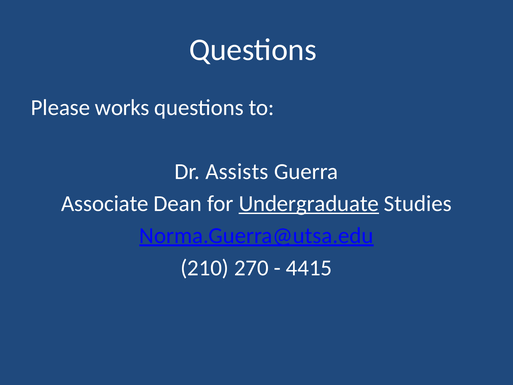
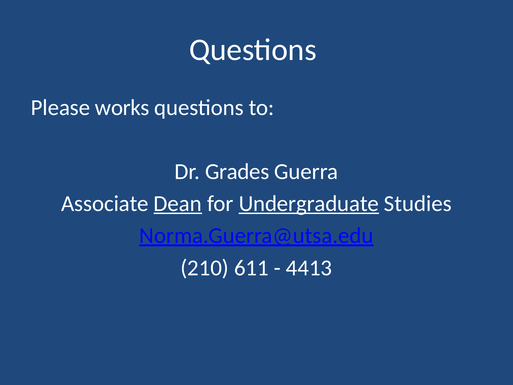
Assists: Assists -> Grades
Dean underline: none -> present
270: 270 -> 611
4415: 4415 -> 4413
